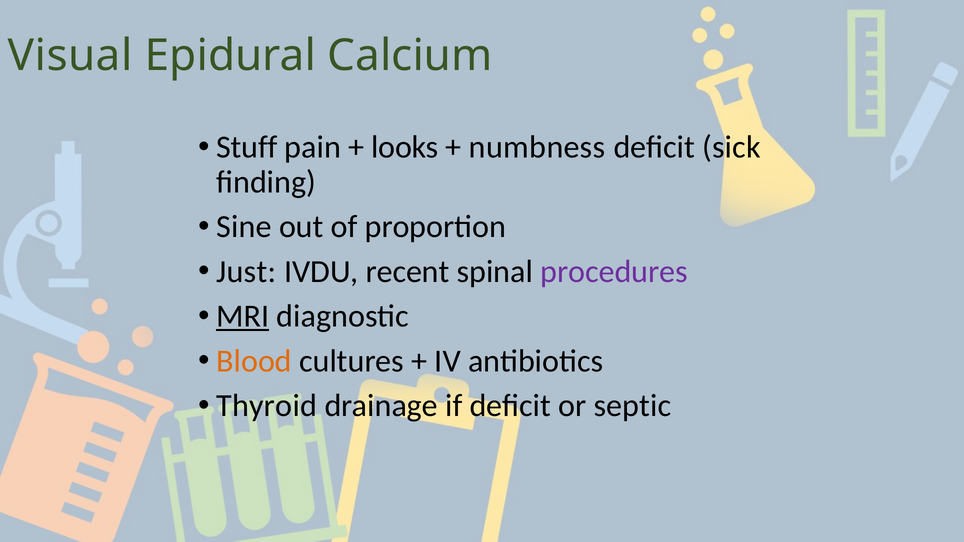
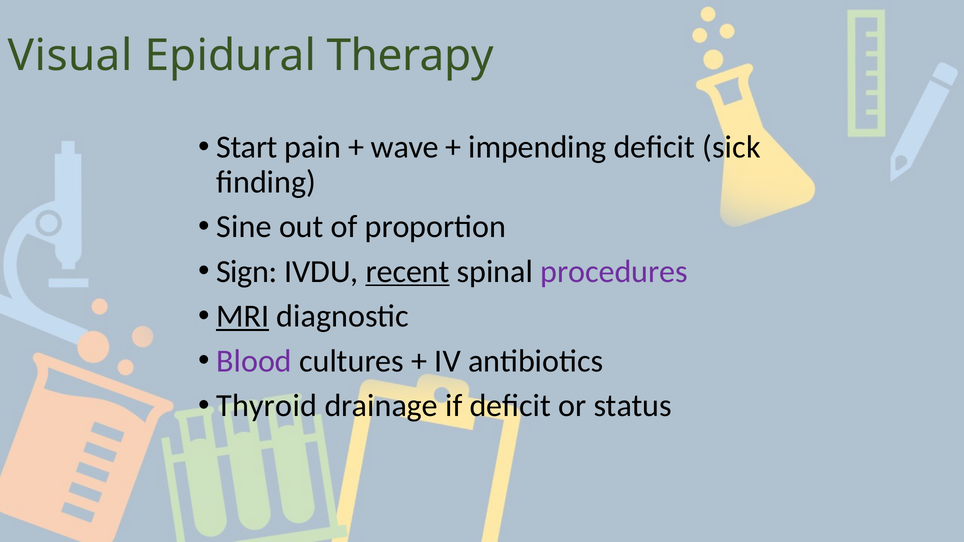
Calcium: Calcium -> Therapy
Stuff: Stuff -> Start
looks: looks -> wave
numbness: numbness -> impending
Just: Just -> Sign
recent underline: none -> present
Blood colour: orange -> purple
septic: septic -> status
